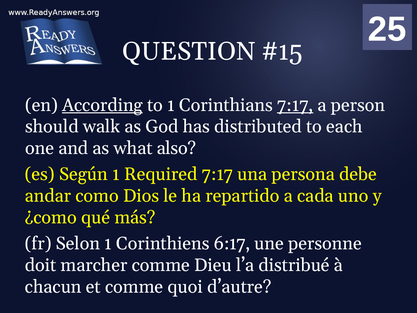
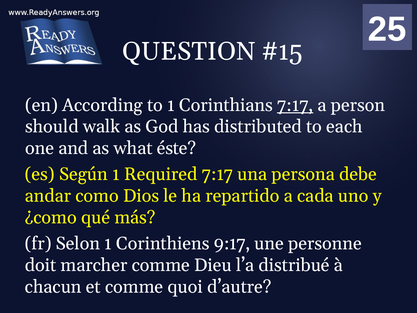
According underline: present -> none
also: also -> éste
6:17: 6:17 -> 9:17
